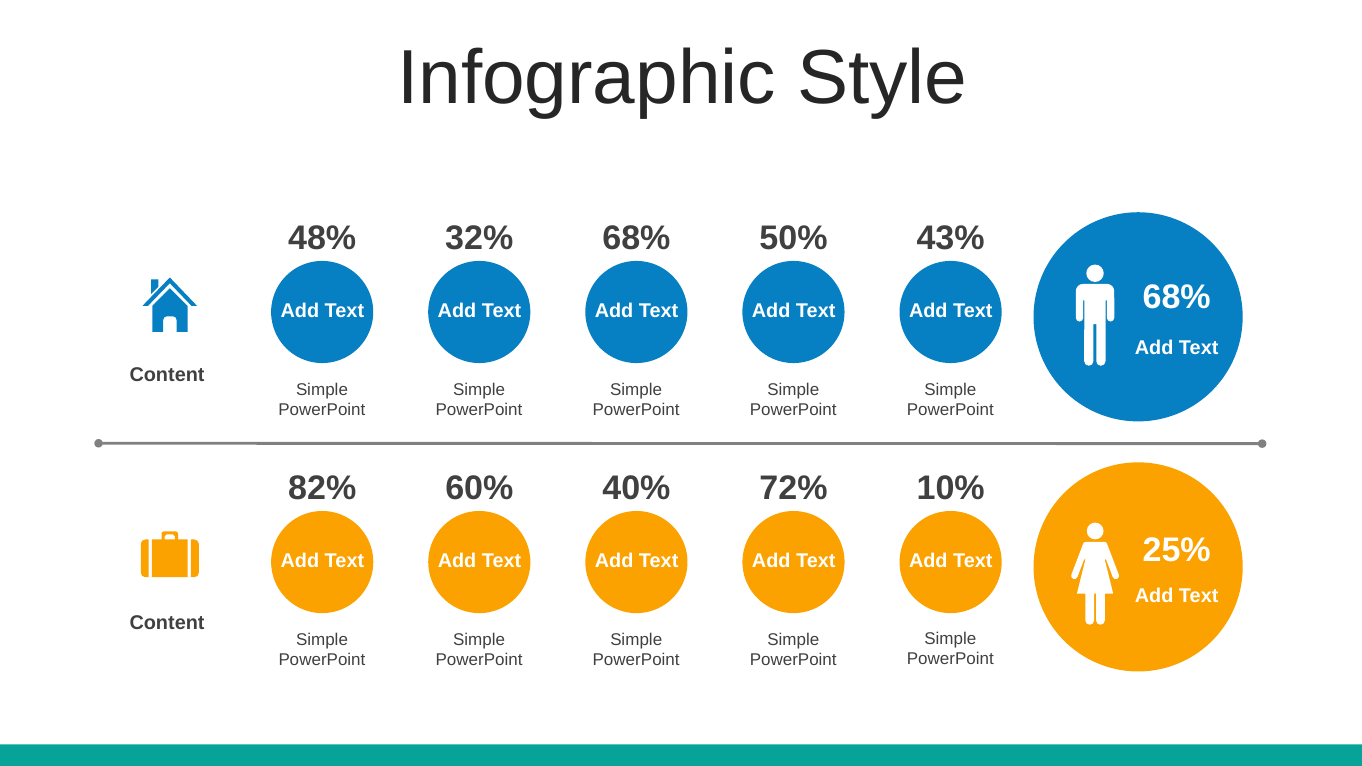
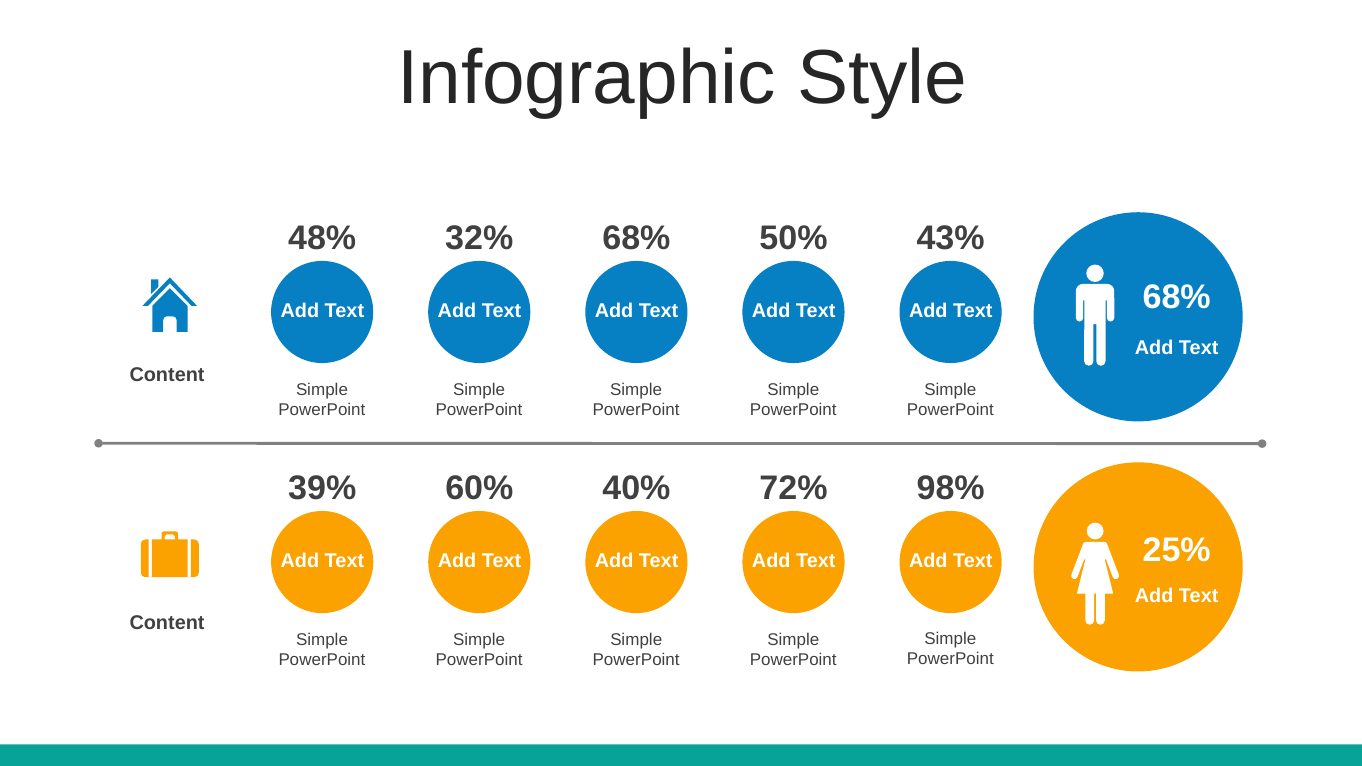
82%: 82% -> 39%
10%: 10% -> 98%
